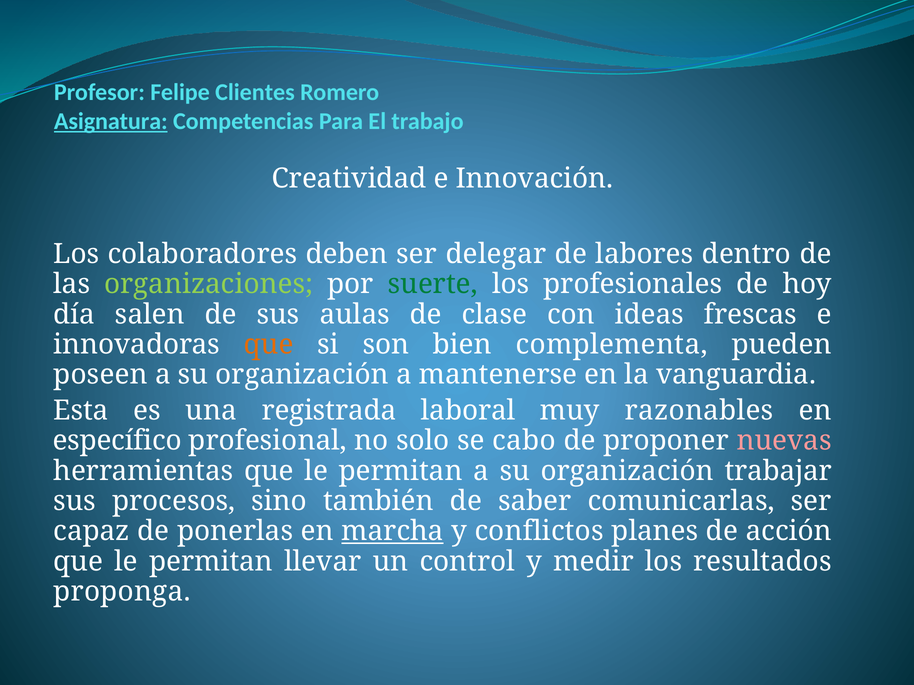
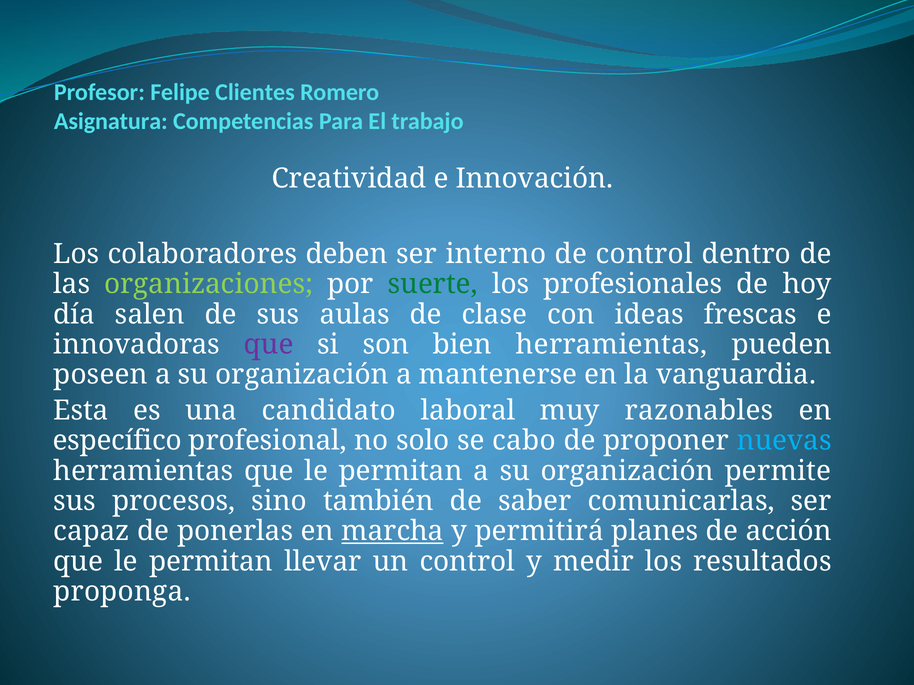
Asignatura underline: present -> none
delegar: delegar -> interno
de labores: labores -> control
que at (269, 345) colour: orange -> purple
bien complementa: complementa -> herramientas
registrada: registrada -> candidato
nuevas colour: pink -> light blue
trabajar: trabajar -> permite
conflictos: conflictos -> permitirá
